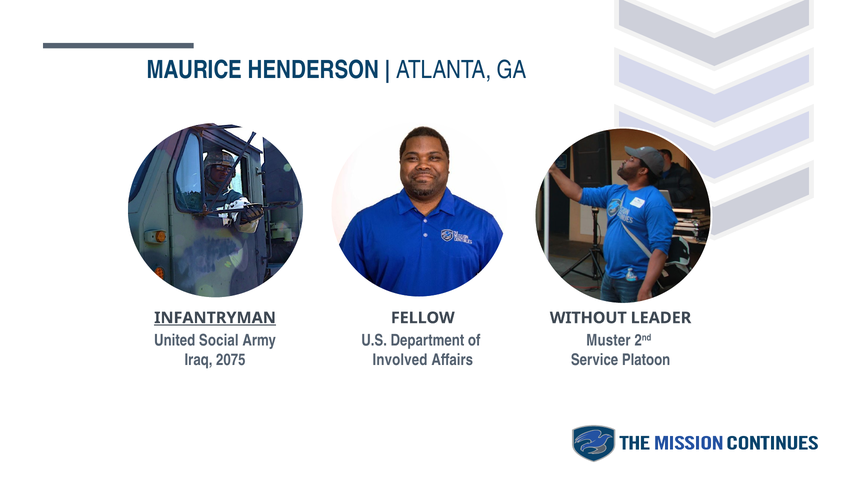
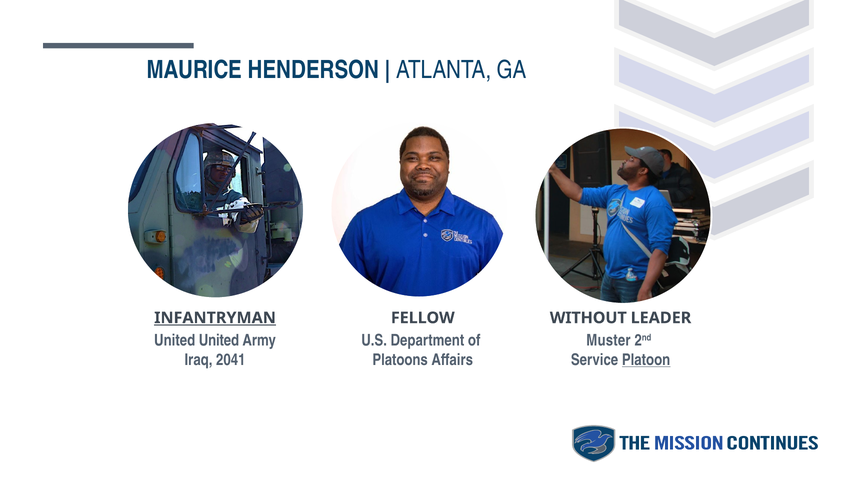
United Social: Social -> United
2075: 2075 -> 2041
Involved: Involved -> Platoons
Platoon underline: none -> present
